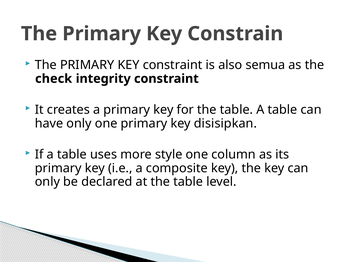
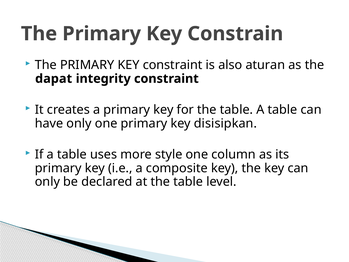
semua: semua -> aturan
check: check -> dapat
